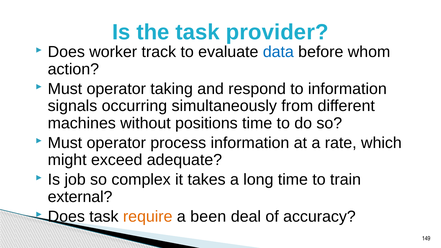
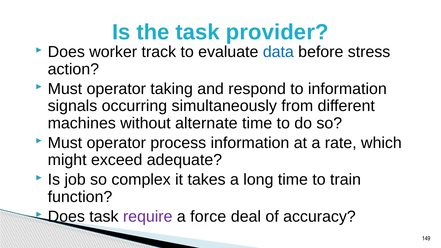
whom: whom -> stress
positions: positions -> alternate
external: external -> function
require colour: orange -> purple
been: been -> force
